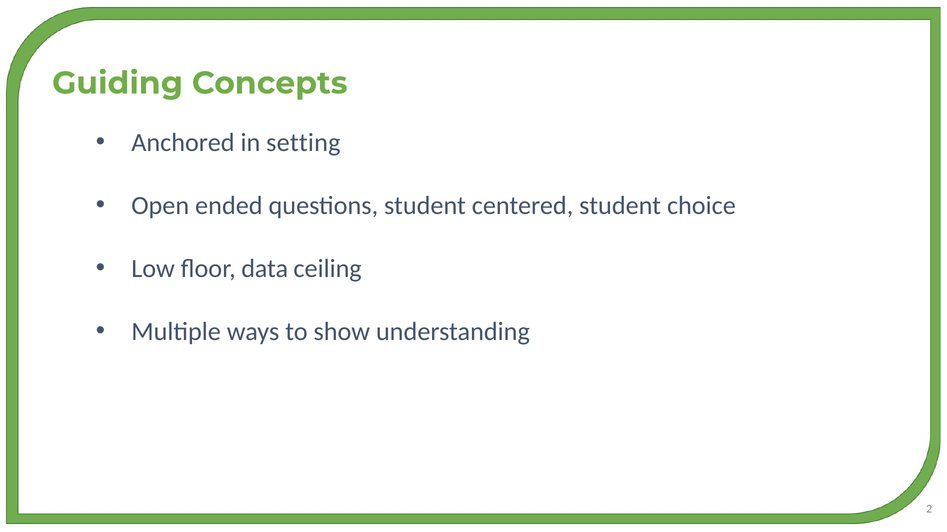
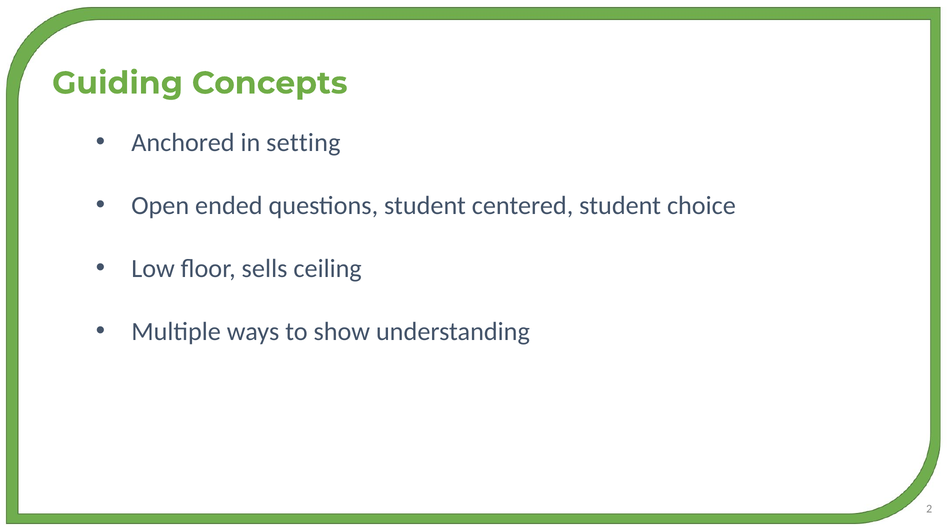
data: data -> sells
